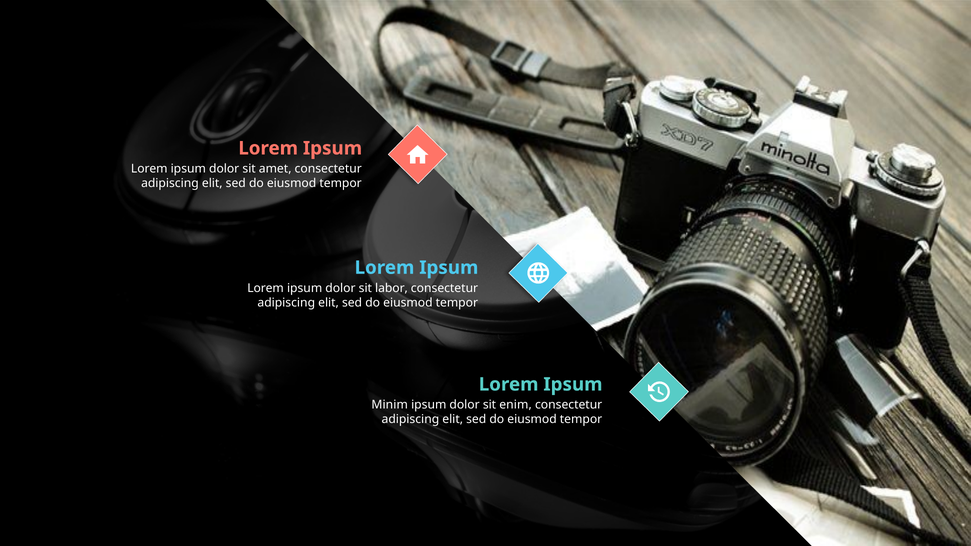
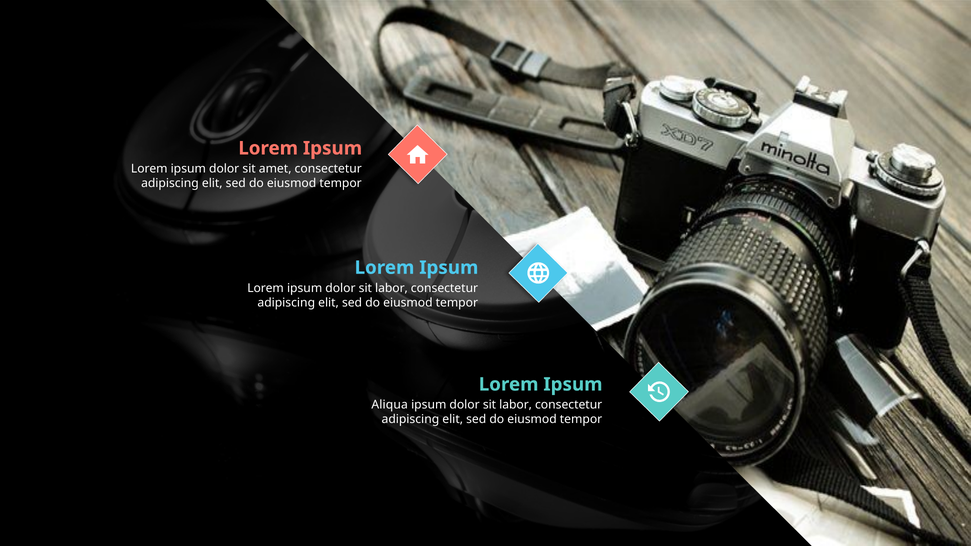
Minim: Minim -> Aliqua
enim at (516, 405): enim -> labor
